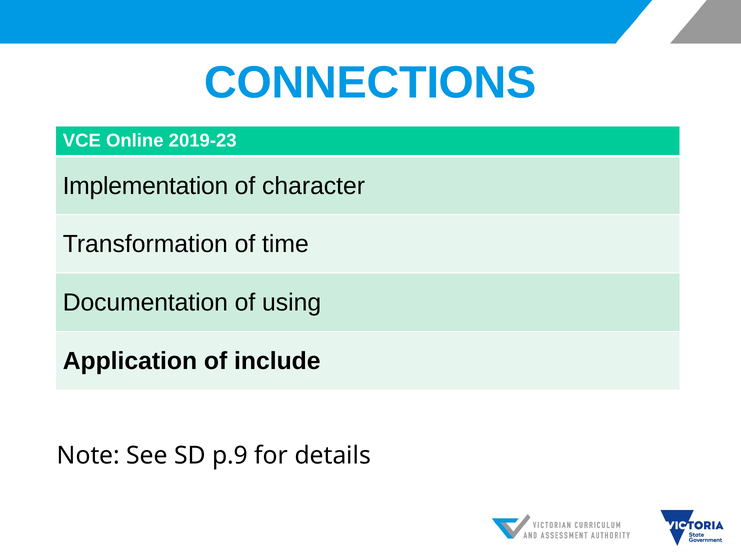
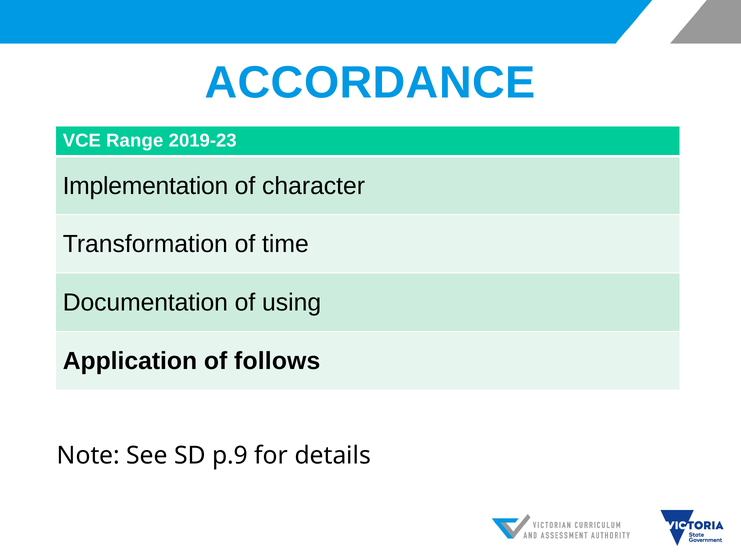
CONNECTIONS: CONNECTIONS -> ACCORDANCE
Online: Online -> Range
include: include -> follows
